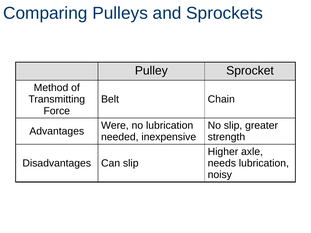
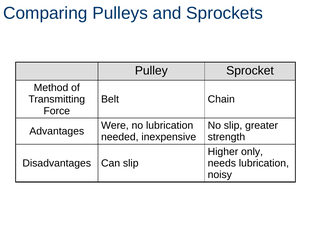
axle: axle -> only
